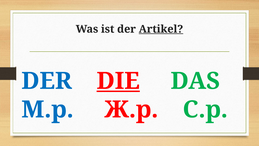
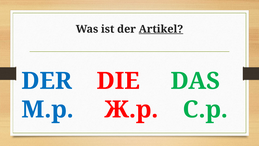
DIE underline: present -> none
